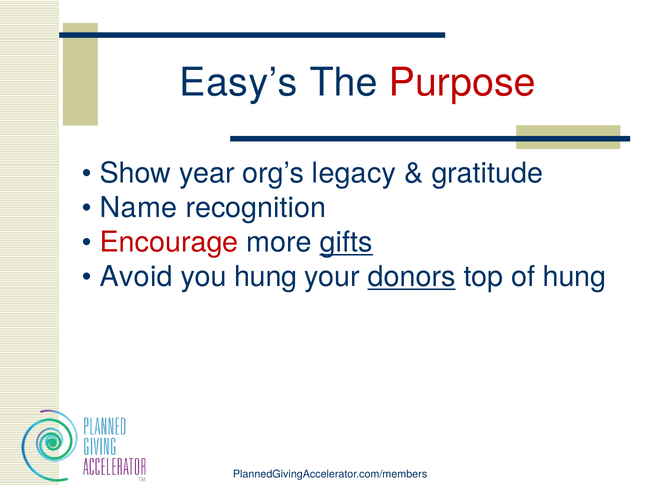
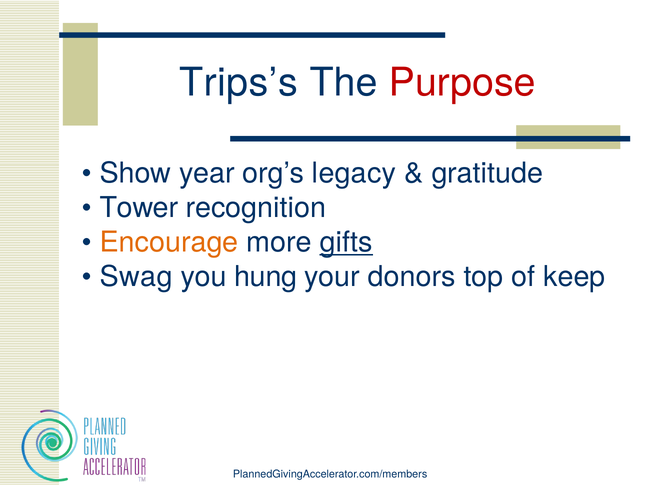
Easy’s: Easy’s -> Trips’s
Name: Name -> Tower
Encourage colour: red -> orange
Avoid: Avoid -> Swag
donors underline: present -> none
of hung: hung -> keep
